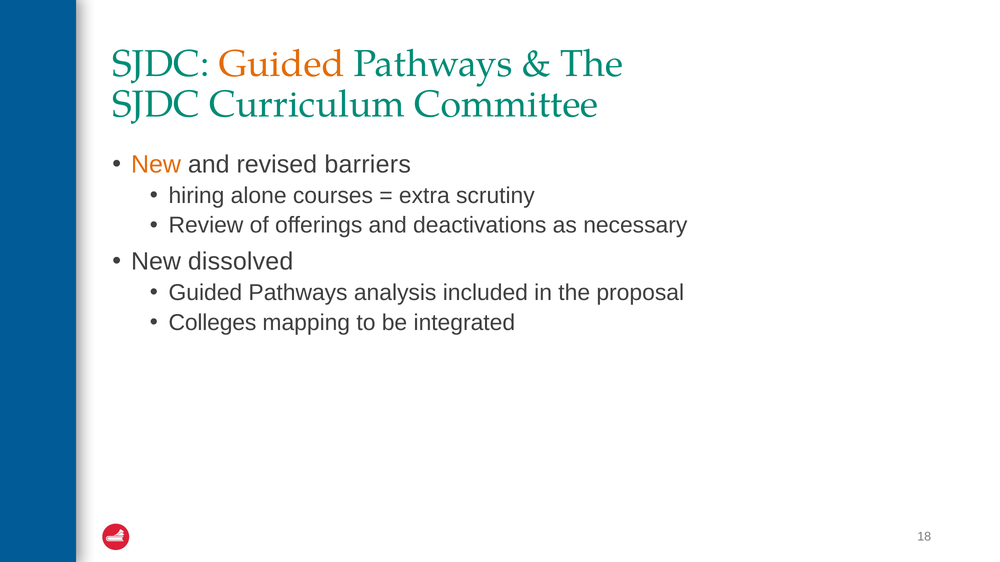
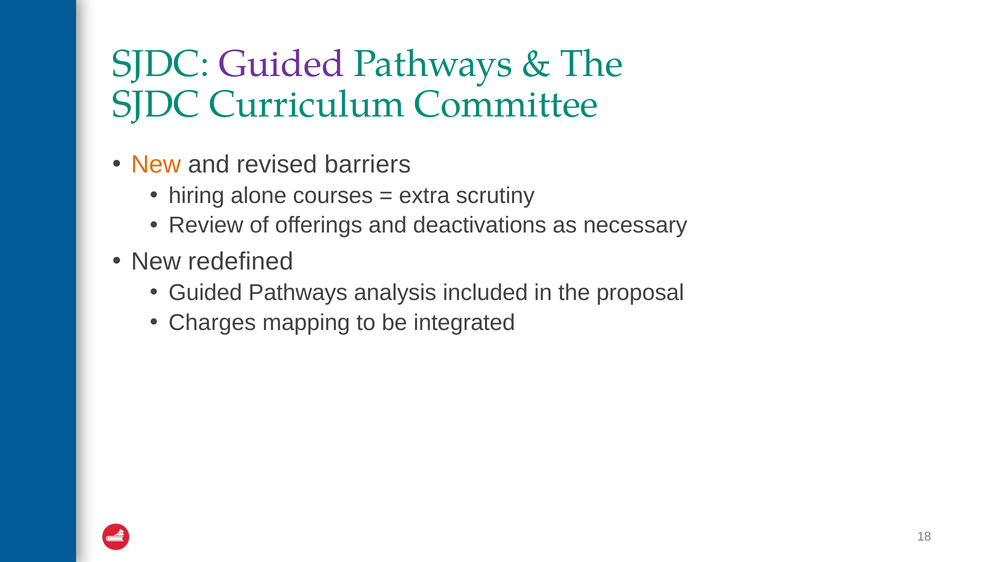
Guided at (282, 64) colour: orange -> purple
dissolved: dissolved -> redefined
Colleges: Colleges -> Charges
